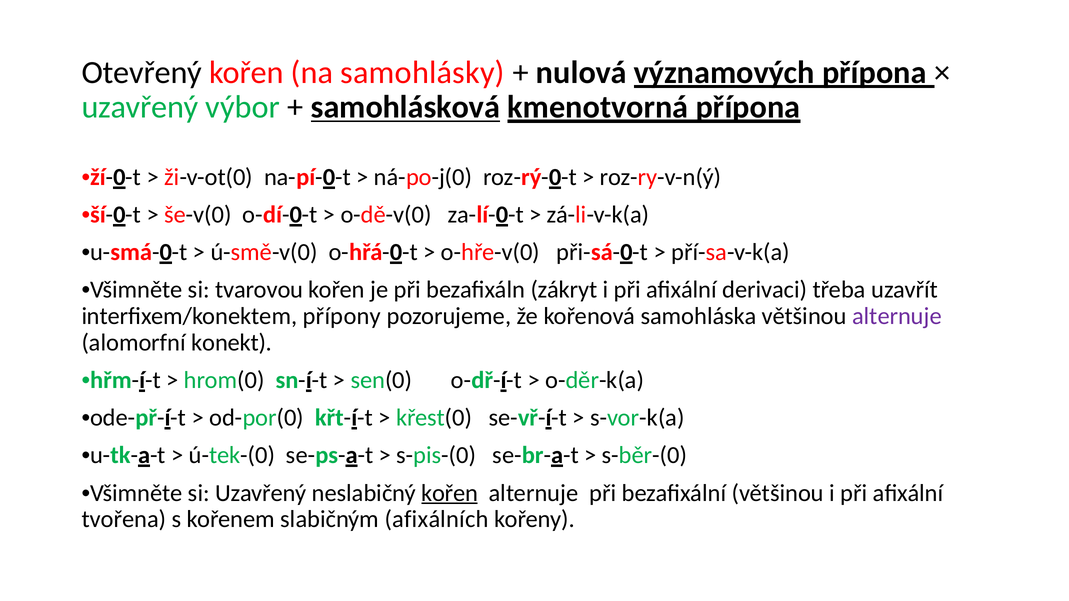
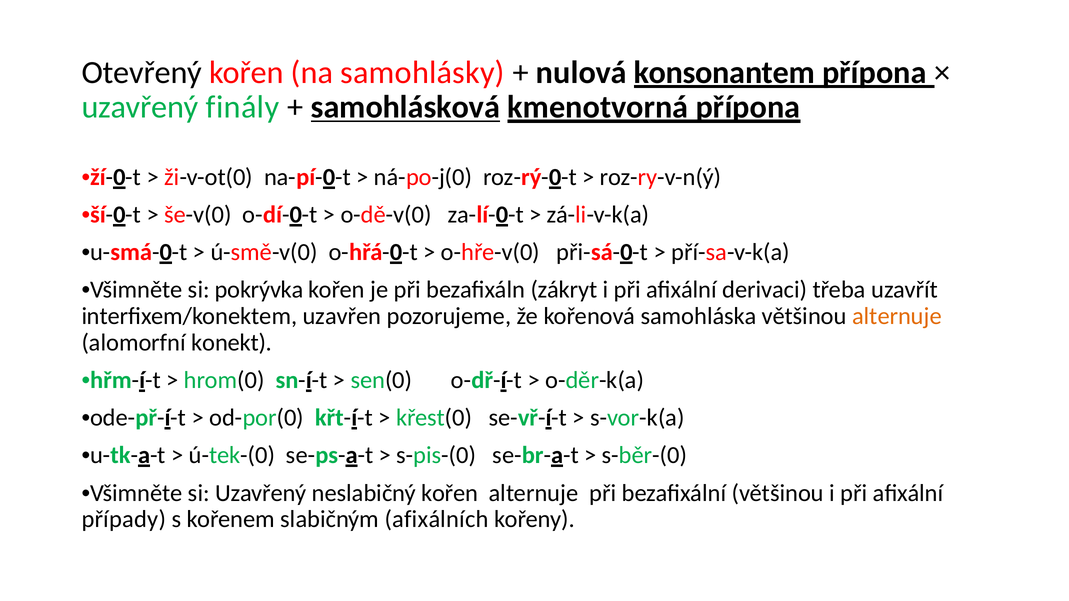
významových: významových -> konsonantem
výbor: výbor -> finály
tvarovou: tvarovou -> pokrývka
přípony: přípony -> uzavřen
alternuje at (897, 316) colour: purple -> orange
kořen at (450, 493) underline: present -> none
tvořena: tvořena -> případy
